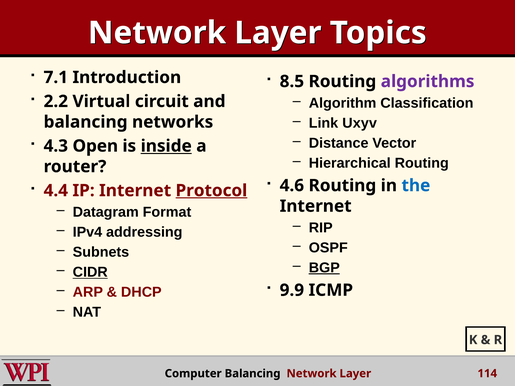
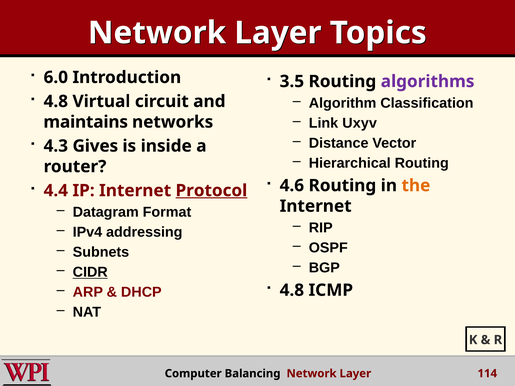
7.1: 7.1 -> 6.0
8.5: 8.5 -> 3.5
2.2 at (56, 101): 2.2 -> 4.8
balancing at (86, 122): balancing -> maintains
Open: Open -> Gives
inside underline: present -> none
the colour: blue -> orange
BGP underline: present -> none
9.9 at (292, 290): 9.9 -> 4.8
